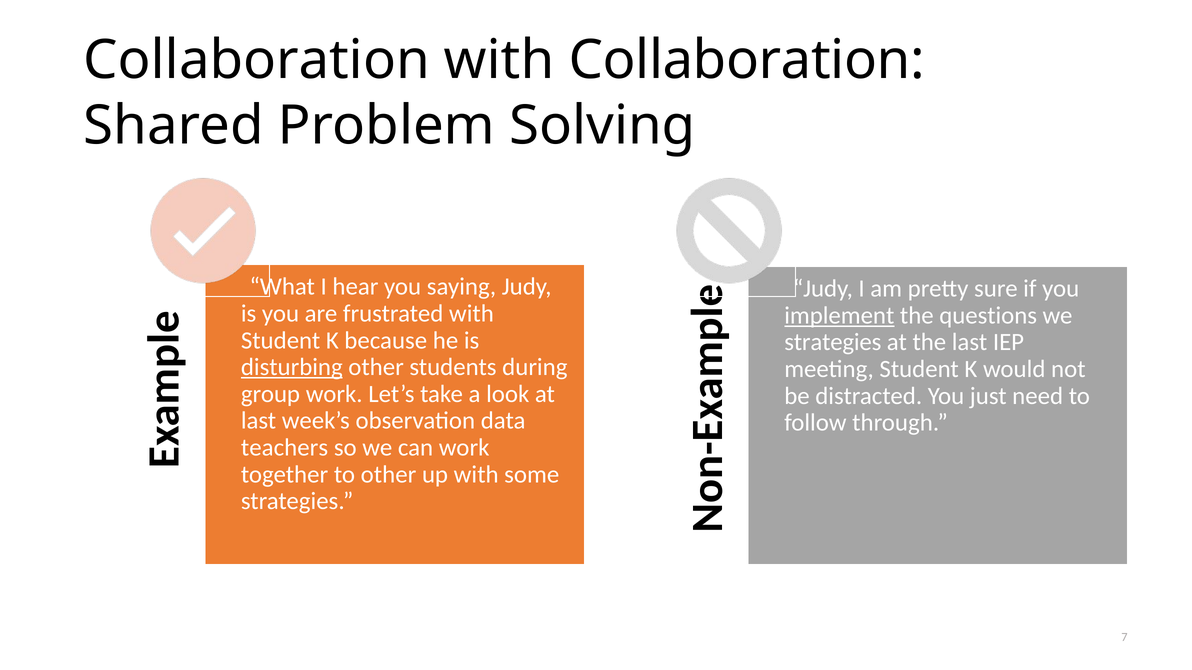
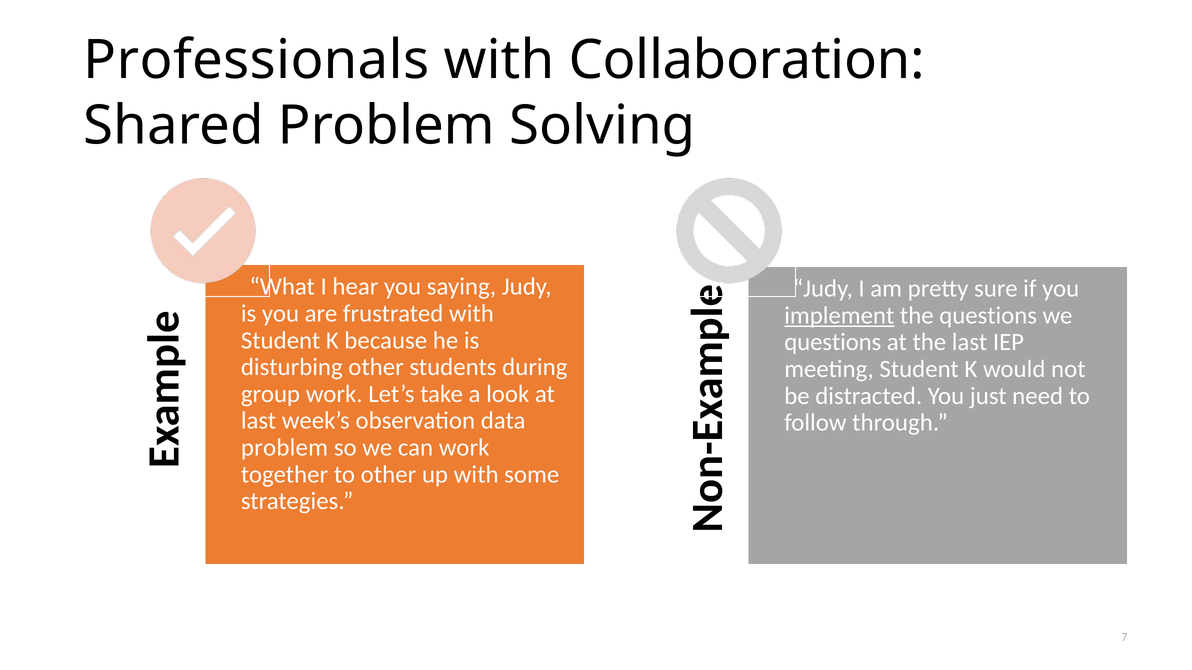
Collaboration at (257, 60): Collaboration -> Professionals
strategies at (833, 342): strategies -> questions
disturbing underline: present -> none
teachers at (285, 448): teachers -> problem
